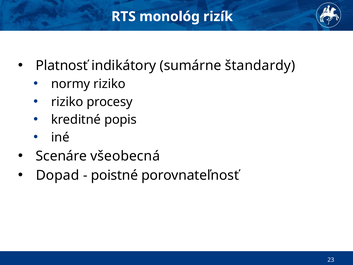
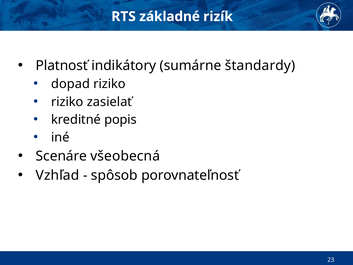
monológ: monológ -> základné
normy: normy -> dopad
procesy: procesy -> zasielať
Dopad: Dopad -> Vzhľad
poistné: poistné -> spôsob
